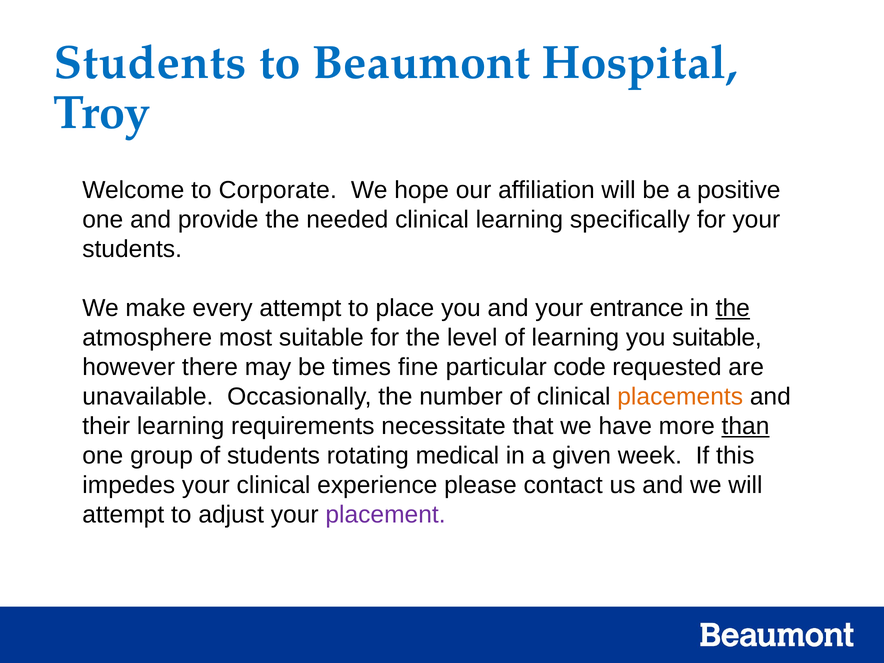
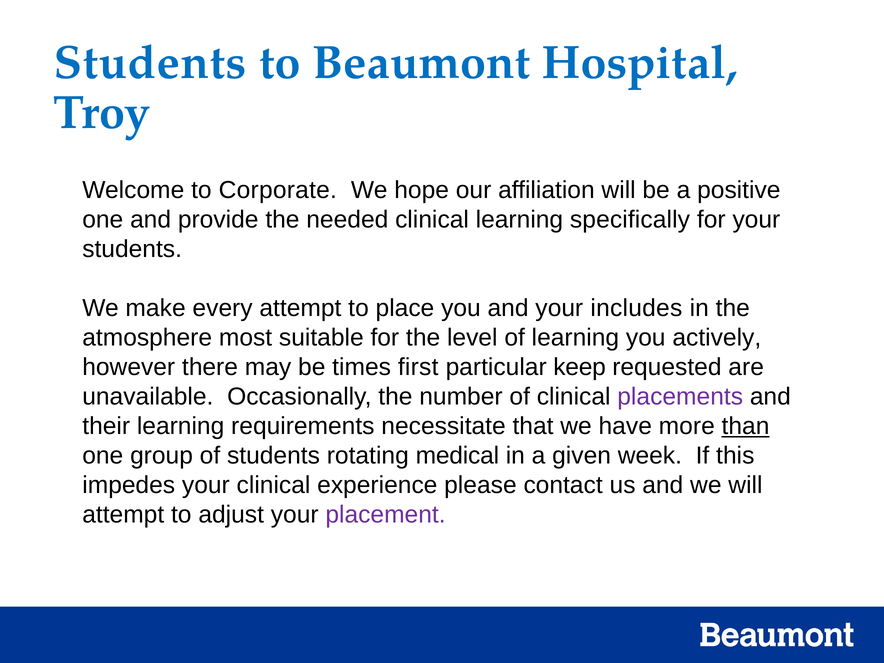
entrance: entrance -> includes
the at (733, 308) underline: present -> none
you suitable: suitable -> actively
fine: fine -> first
code: code -> keep
placements colour: orange -> purple
